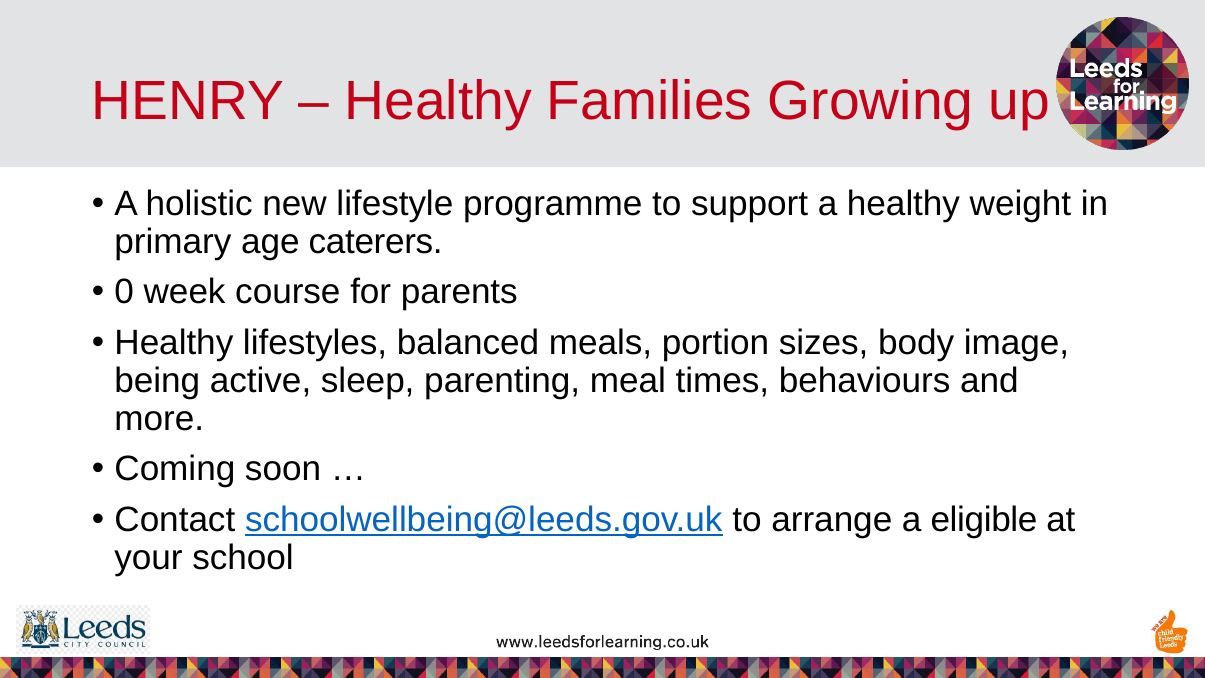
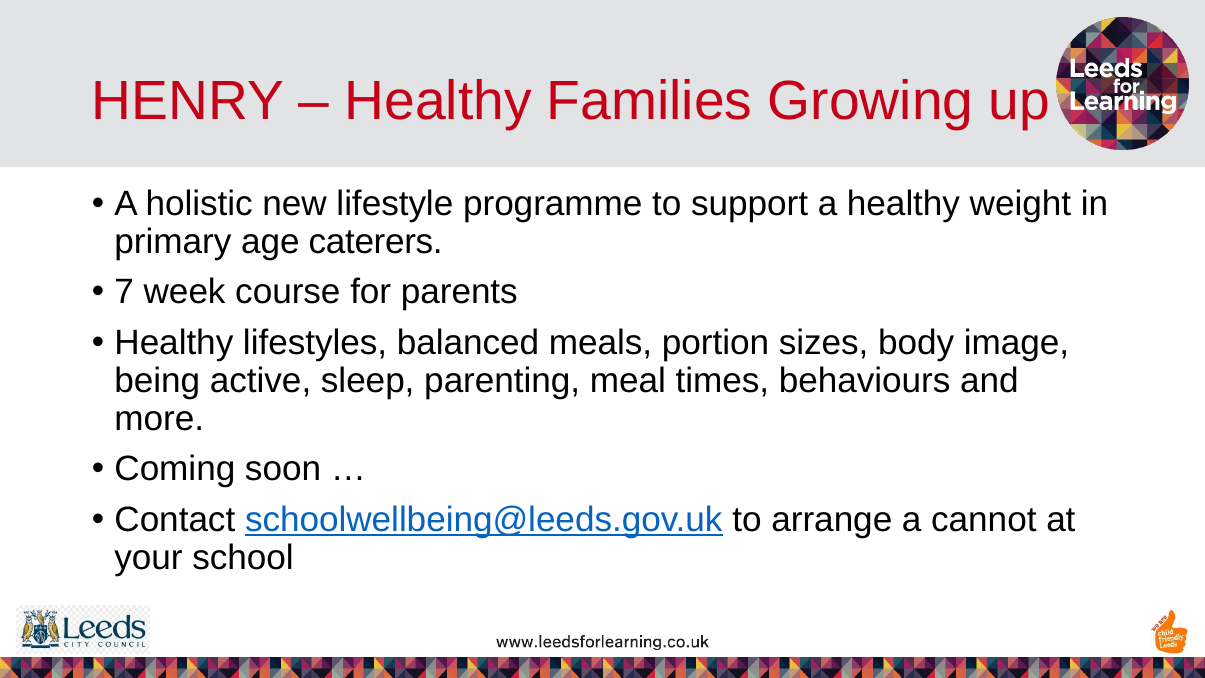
0: 0 -> 7
eligible: eligible -> cannot
